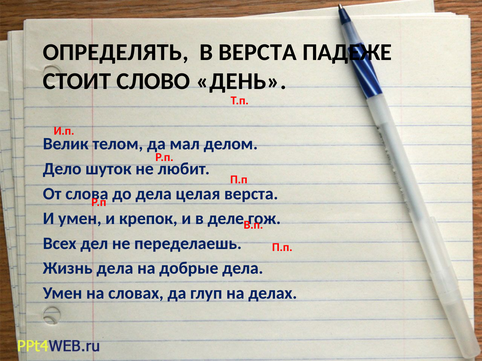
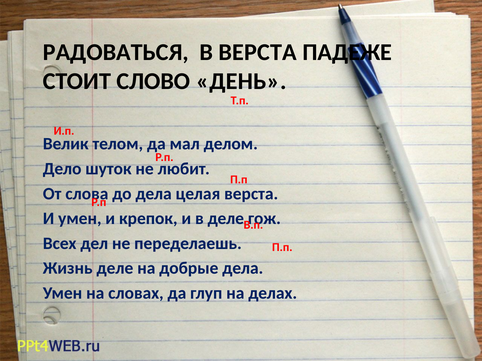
ОПРЕДЕЛЯТЬ: ОПРЕДЕЛЯТЬ -> РАДОВАТЬСЯ
Жизнь дела: дела -> деле
